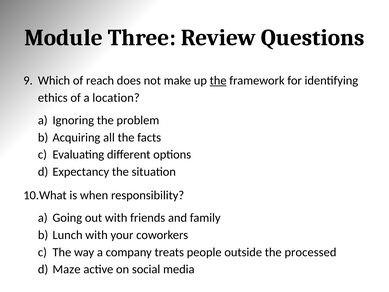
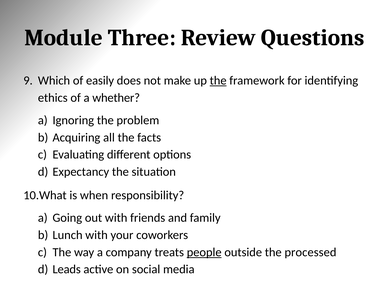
reach: reach -> easily
location: location -> whether
people underline: none -> present
Maze: Maze -> Leads
